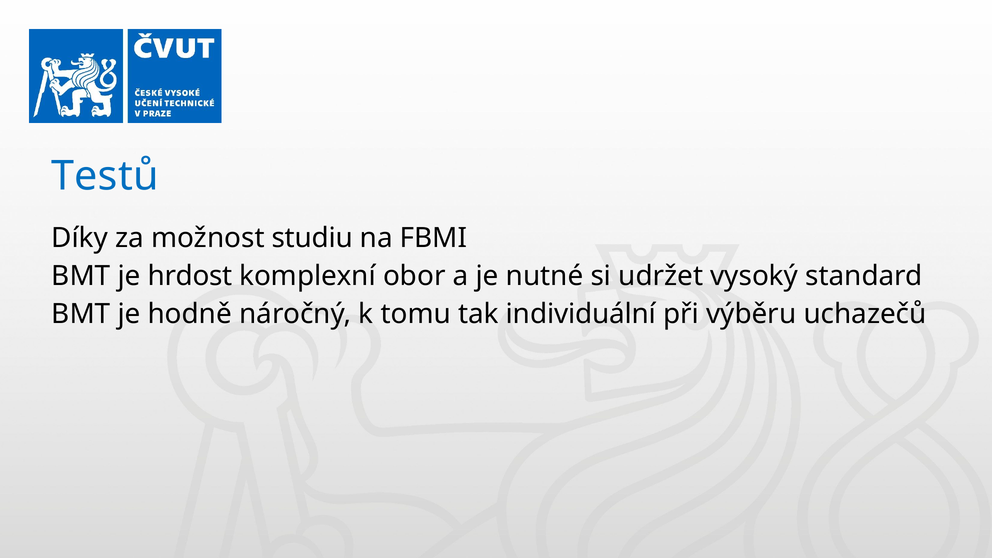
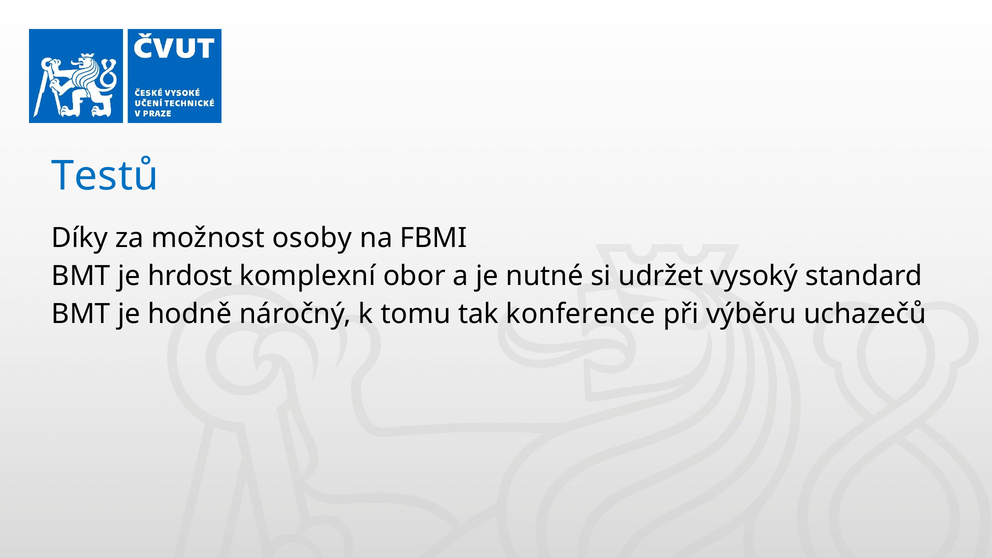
studiu: studiu -> osoby
individuální: individuální -> konference
